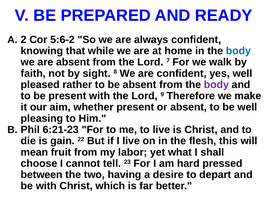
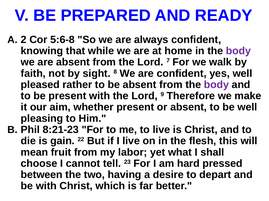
5:6-2: 5:6-2 -> 5:6-8
body at (238, 51) colour: blue -> purple
6:21-23: 6:21-23 -> 8:21-23
